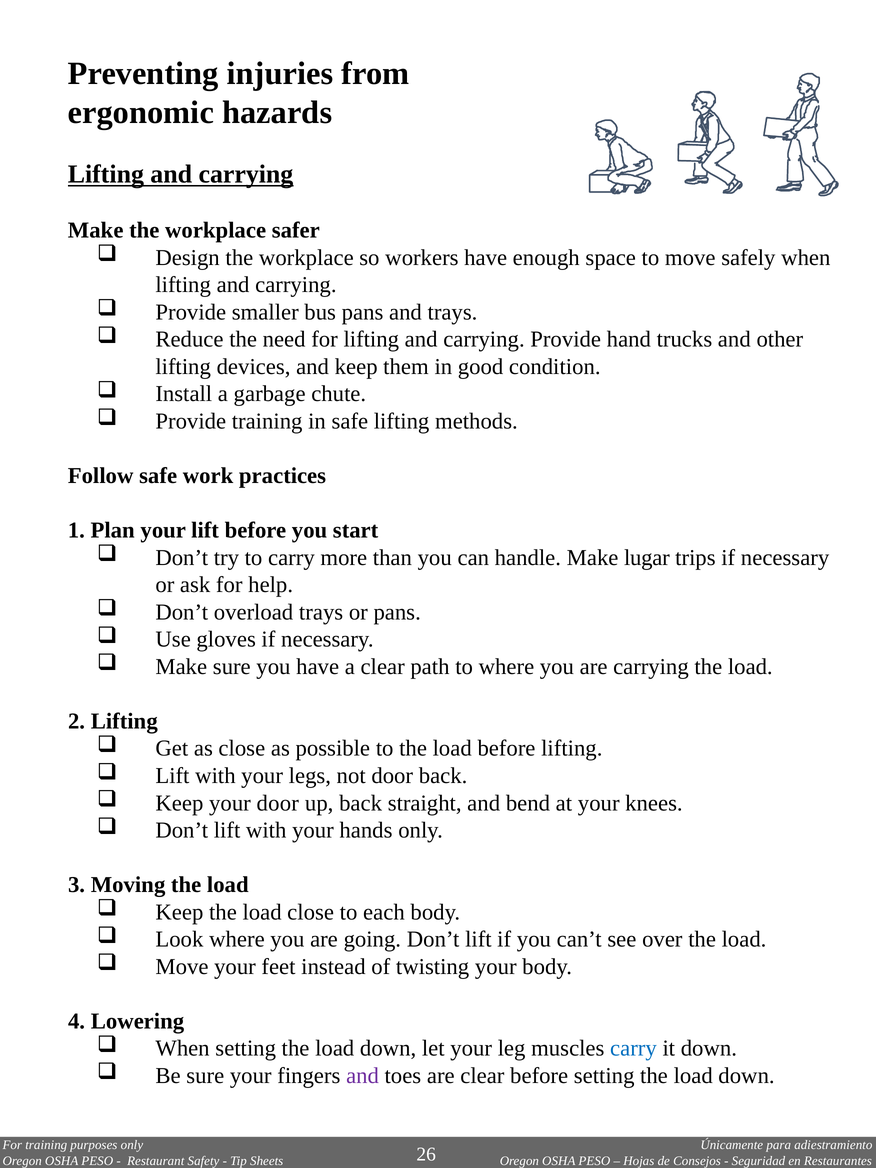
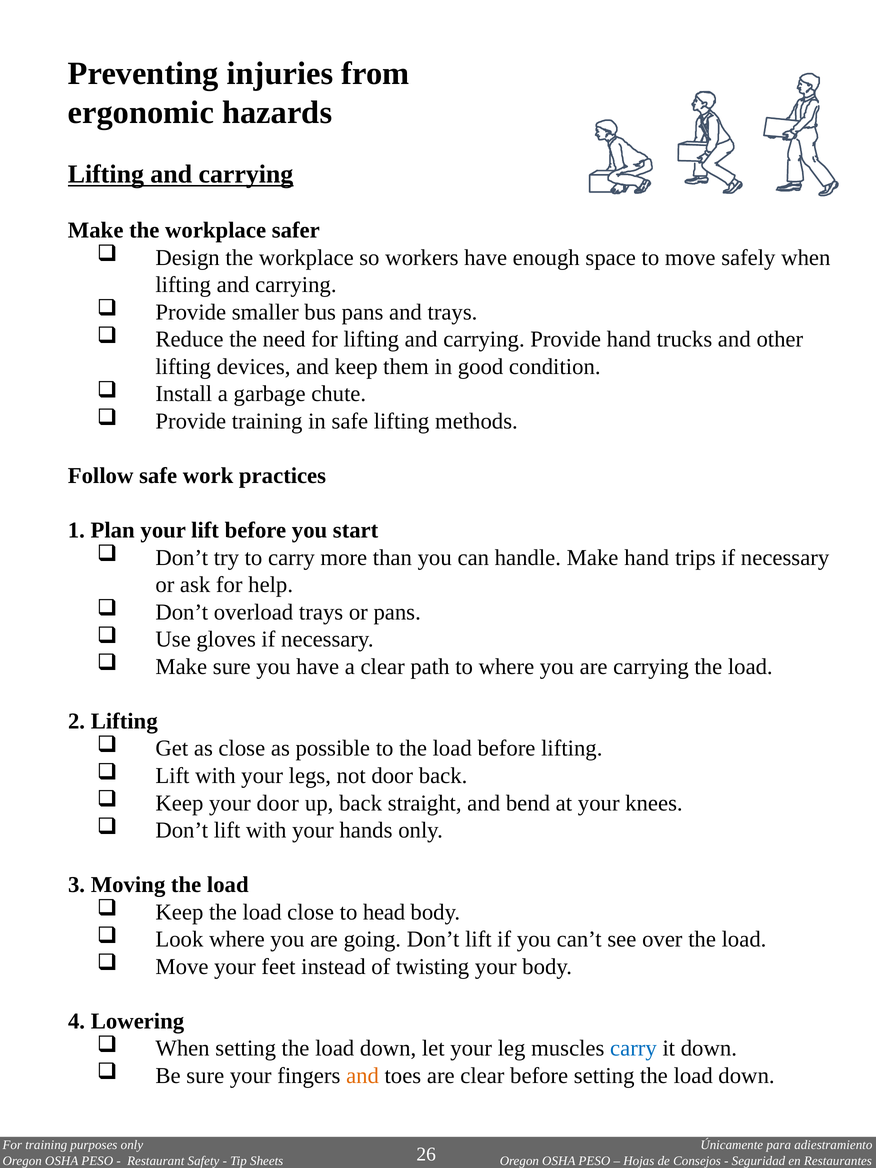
Make lugar: lugar -> hand
each: each -> head
and at (363, 1076) colour: purple -> orange
